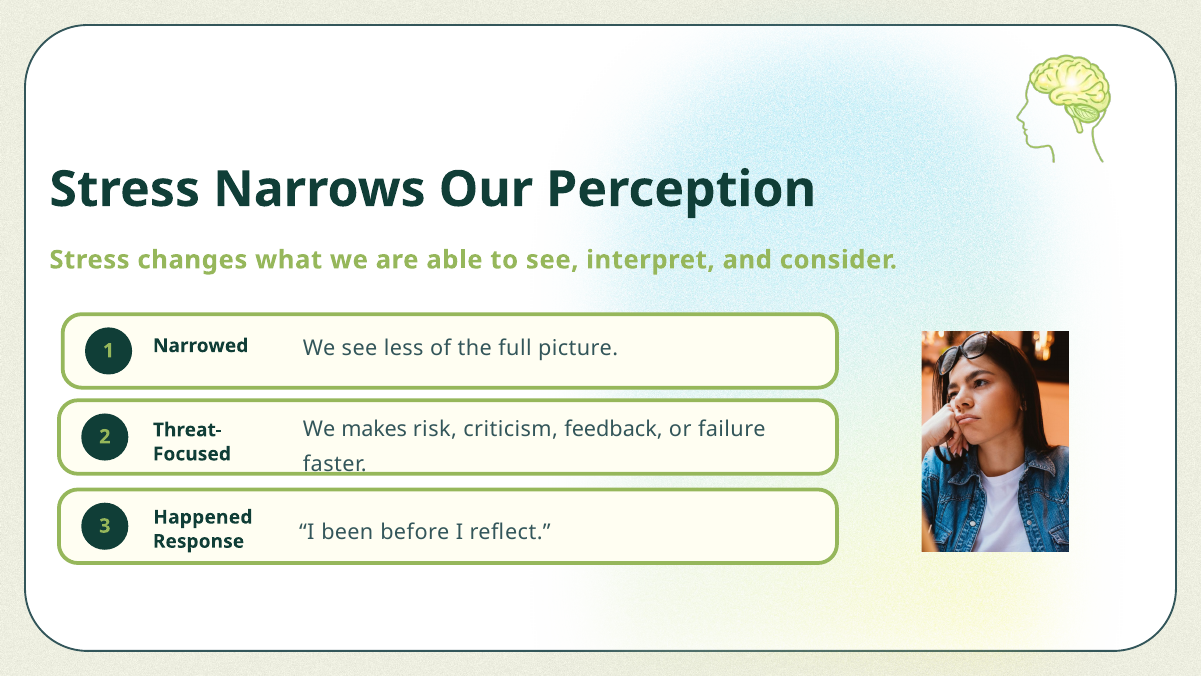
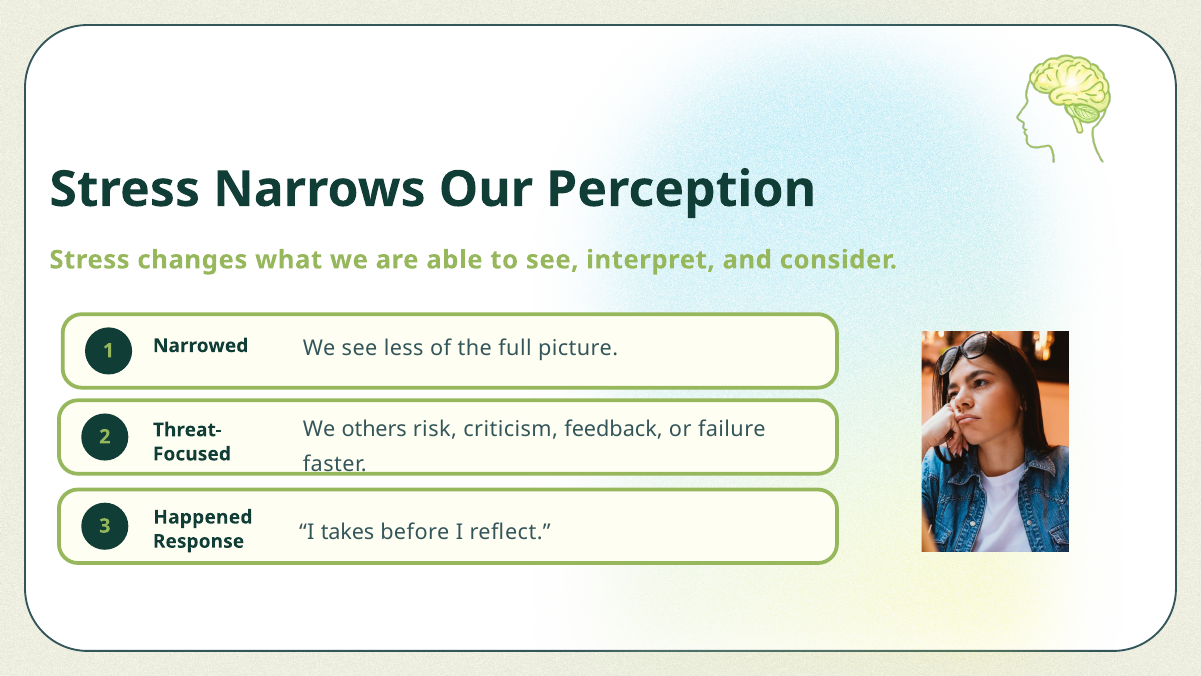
makes: makes -> others
been: been -> takes
